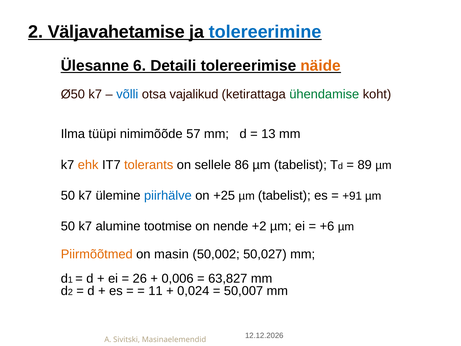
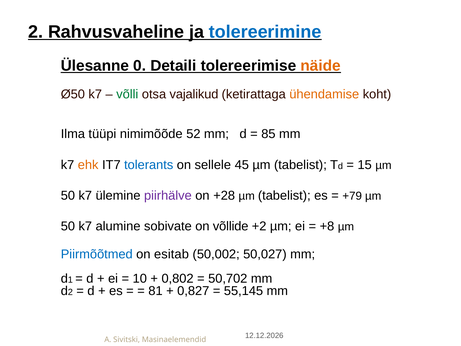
Väljavahetamise: Väljavahetamise -> Rahvusvaheline
6: 6 -> 0
võlli colour: blue -> green
ühendamise colour: green -> orange
57: 57 -> 52
13: 13 -> 85
tolerants colour: orange -> blue
86: 86 -> 45
89: 89 -> 15
piirhälve colour: blue -> purple
+25: +25 -> +28
+91: +91 -> +79
tootmise: tootmise -> sobivate
nende: nende -> võllide
+6: +6 -> +8
Piirmõõtmed colour: orange -> blue
masin: masin -> esitab
26: 26 -> 10
0,006: 0,006 -> 0,802
63,827: 63,827 -> 50,702
11: 11 -> 81
0,024: 0,024 -> 0,827
50,007: 50,007 -> 55,145
